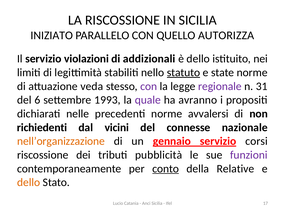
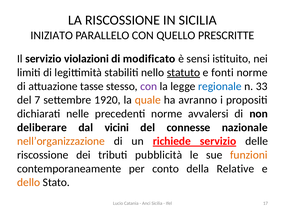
AUTORIZZA: AUTORIZZA -> PRESCRITTE
addizionali: addizionali -> modificato
è dello: dello -> sensi
state: state -> fonti
veda: veda -> tasse
regionale colour: purple -> blue
31: 31 -> 33
6: 6 -> 7
1993: 1993 -> 1920
quale colour: purple -> orange
richiedenti: richiedenti -> deliberare
gennaio: gennaio -> richiede
corsi: corsi -> delle
funzioni colour: purple -> orange
conto underline: present -> none
